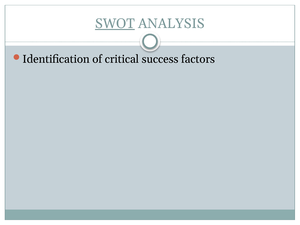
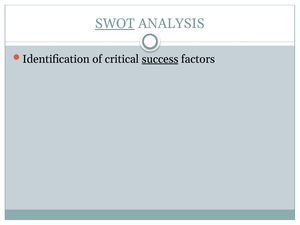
success underline: none -> present
